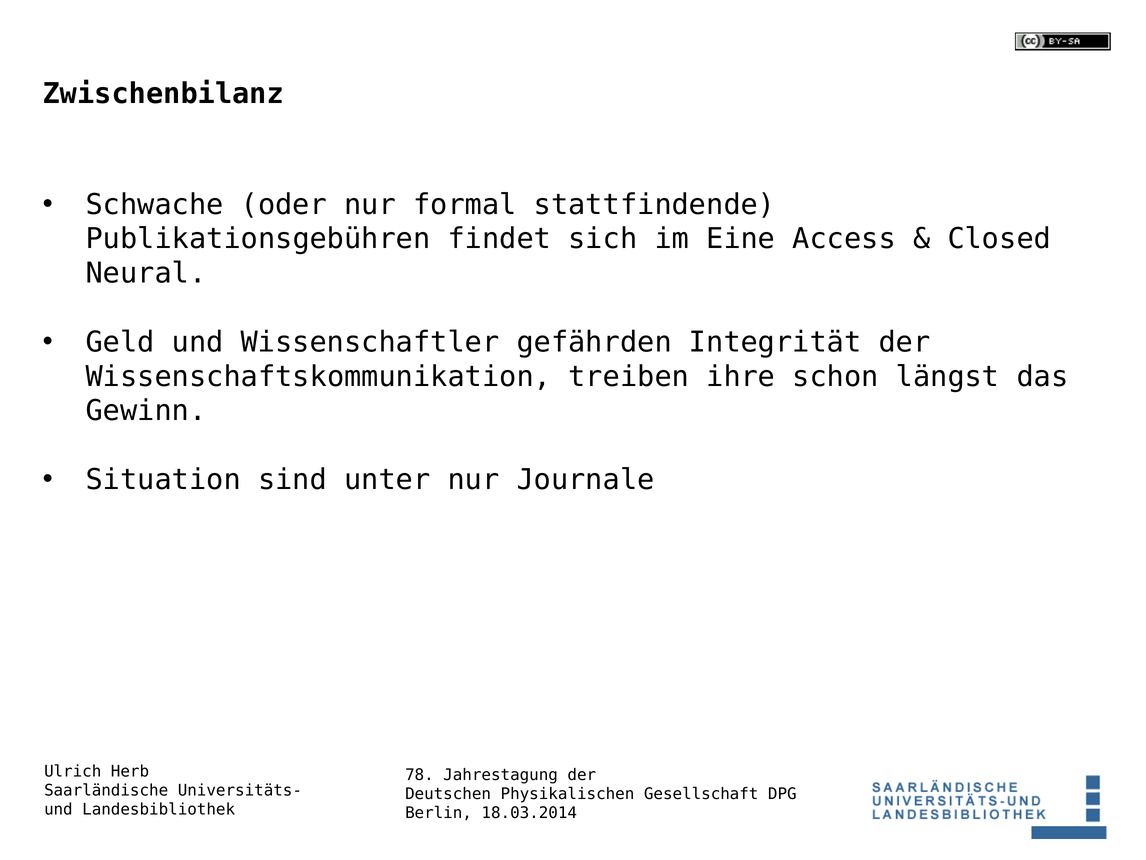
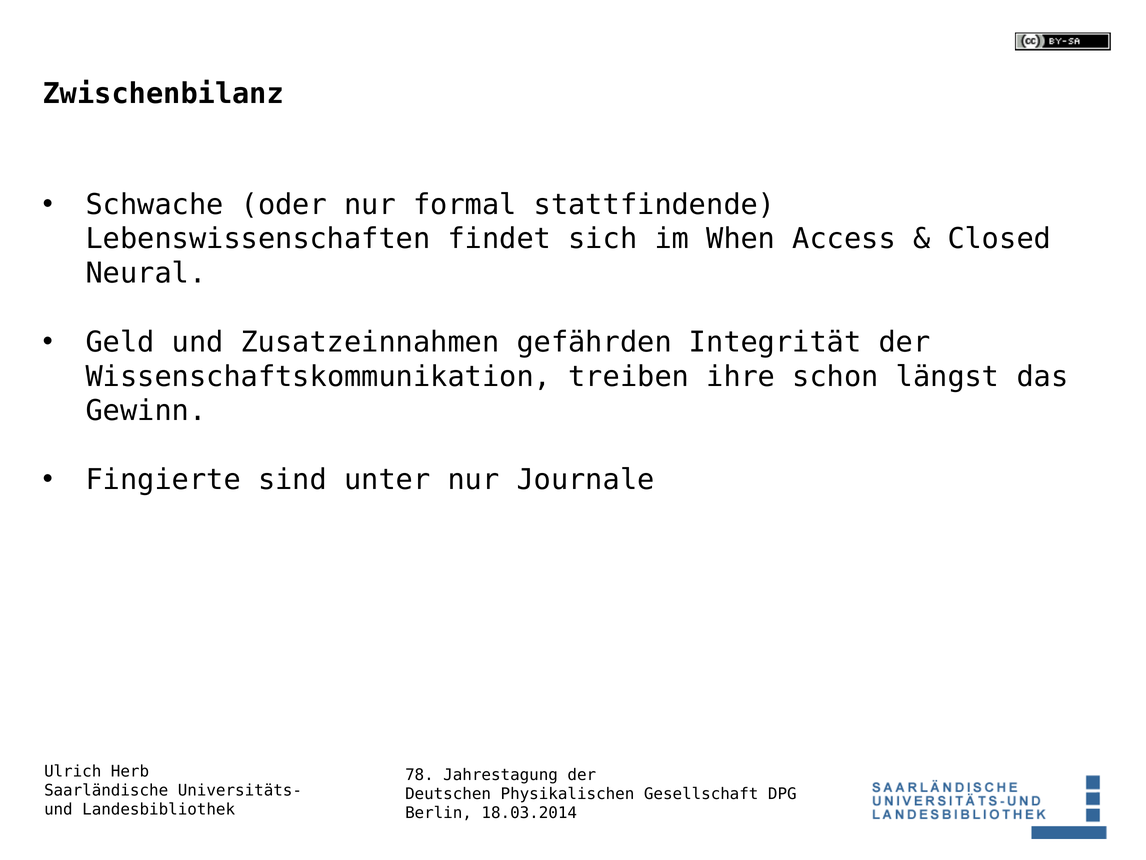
Publikationsgebühren: Publikationsgebühren -> Lebenswissenschaften
Eine: Eine -> When
Wissenschaftler: Wissenschaftler -> Zusatzeinnahmen
Situation: Situation -> Fingierte
